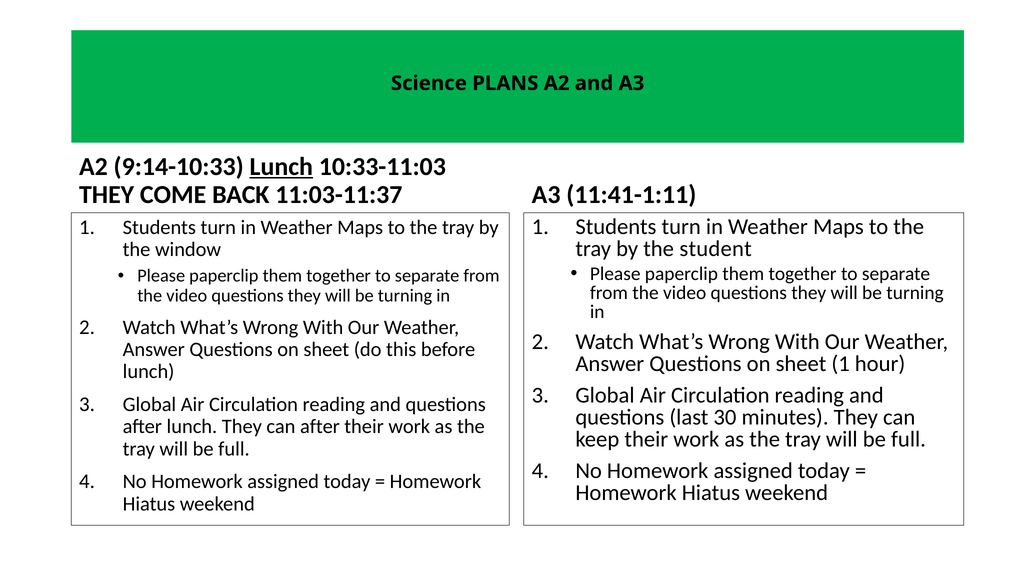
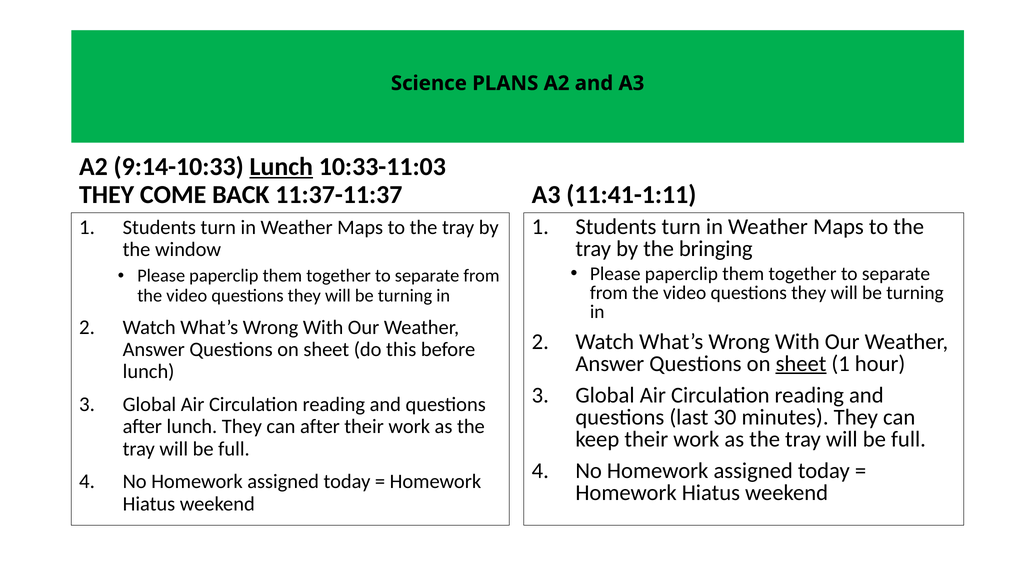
11:03-11:37: 11:03-11:37 -> 11:37-11:37
student: student -> bringing
sheet at (801, 364) underline: none -> present
